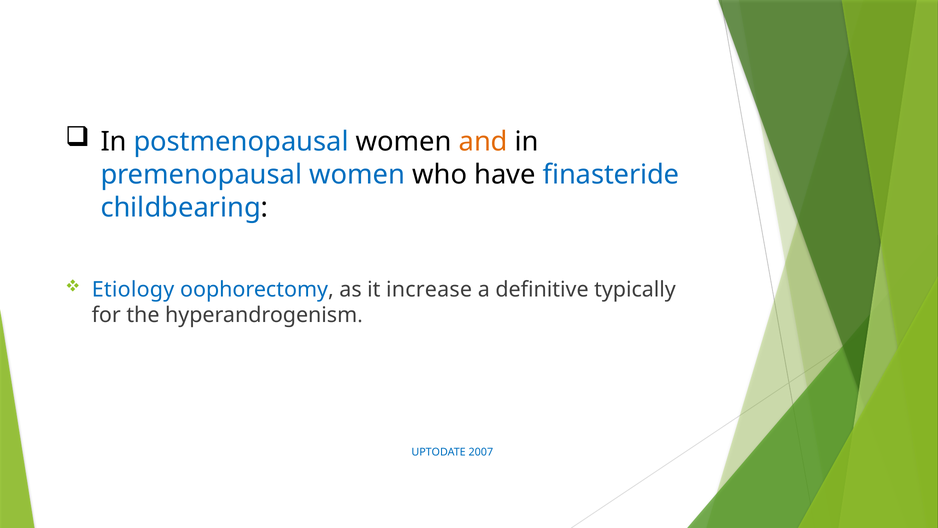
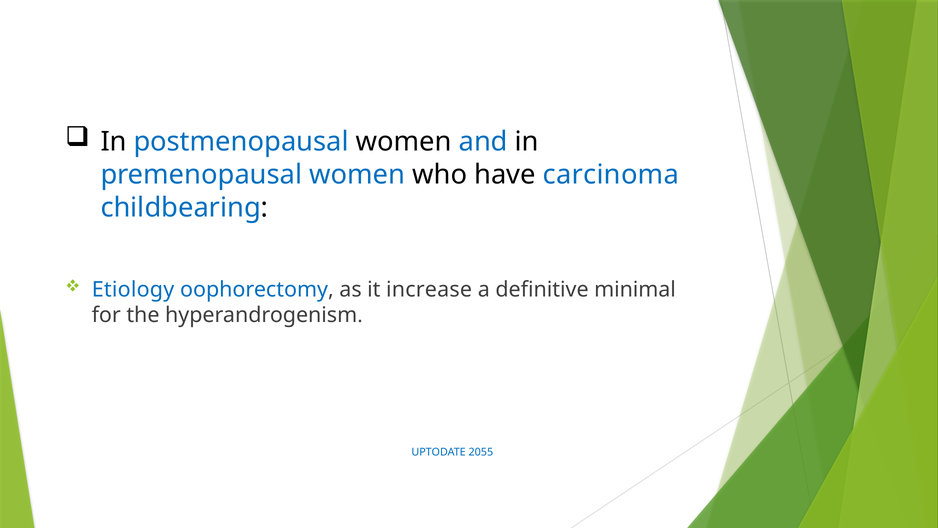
and colour: orange -> blue
finasteride: finasteride -> carcinoma
typically: typically -> minimal
2007: 2007 -> 2055
